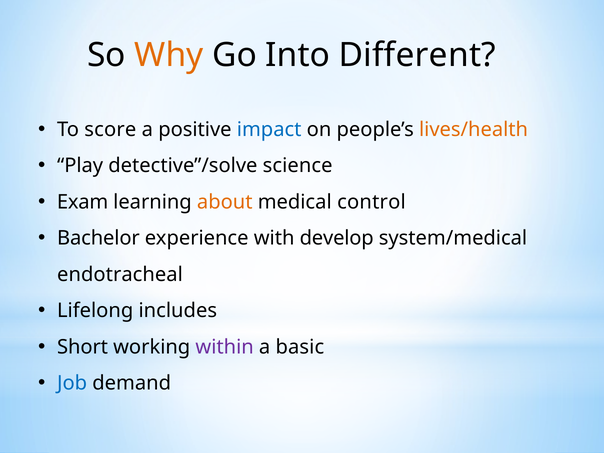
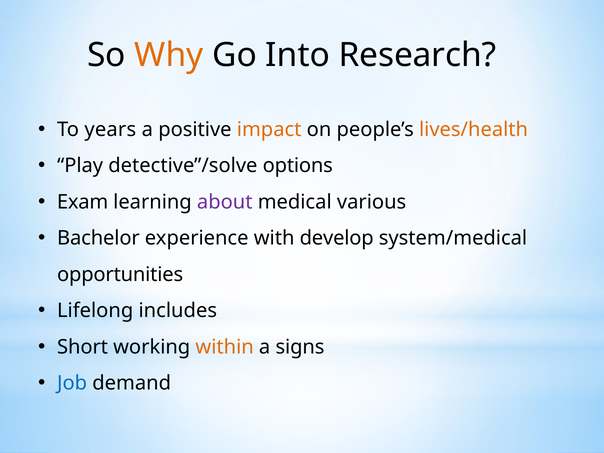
Different: Different -> Research
score: score -> years
impact colour: blue -> orange
science: science -> options
about colour: orange -> purple
control: control -> various
endotracheal: endotracheal -> opportunities
within colour: purple -> orange
basic: basic -> signs
